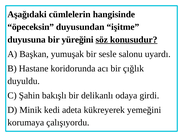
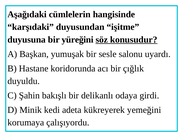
öpeceksin: öpeceksin -> karşıdaki
